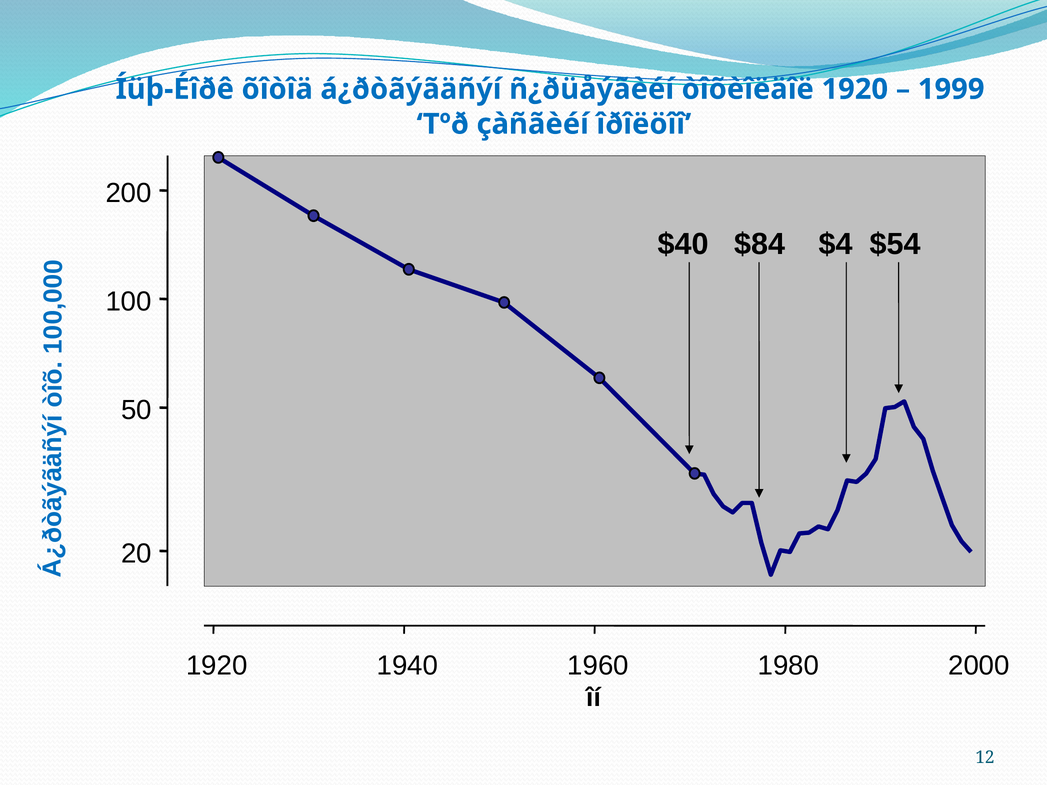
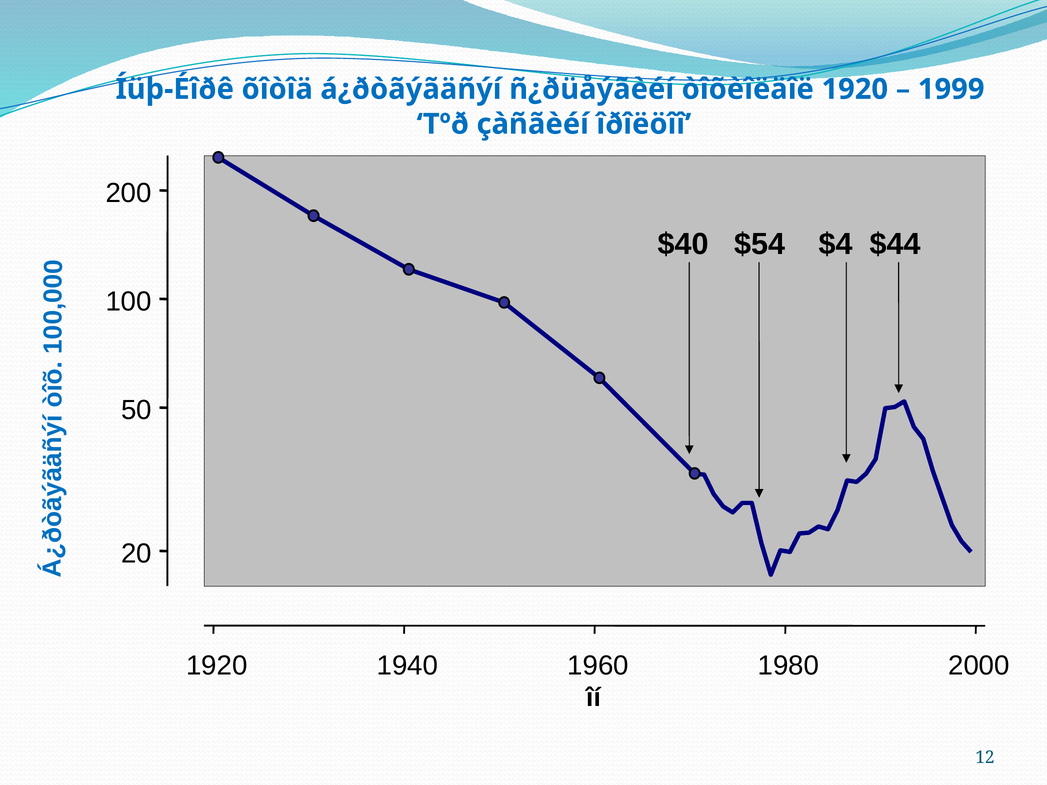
$84: $84 -> $54
$54: $54 -> $44
